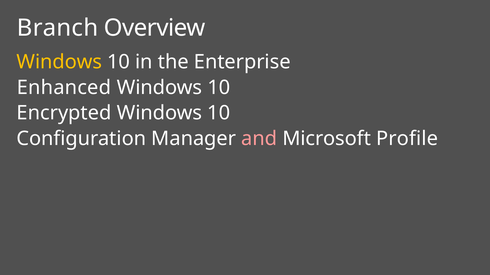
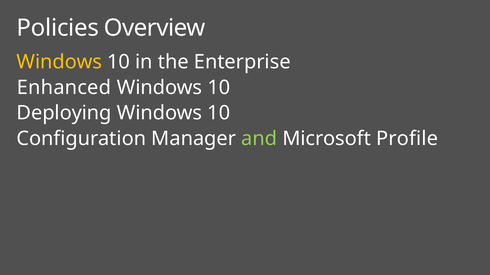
Branch: Branch -> Policies
Encrypted: Encrypted -> Deploying
and colour: pink -> light green
